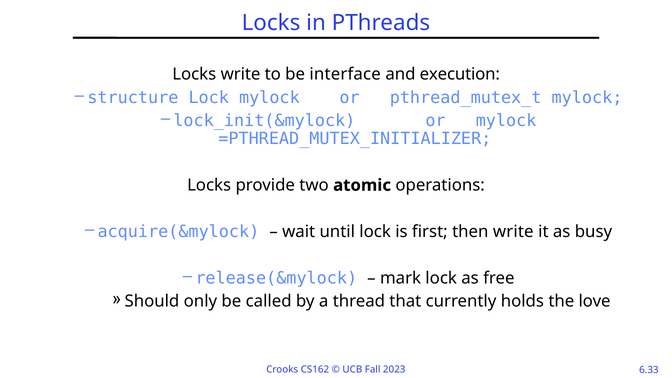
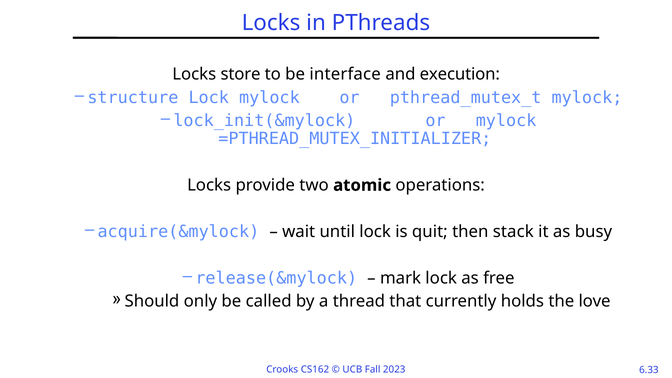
Locks write: write -> store
first: first -> quit
then write: write -> stack
